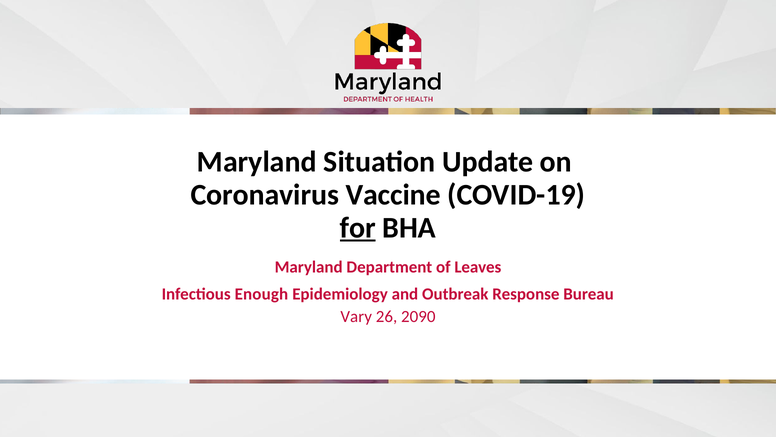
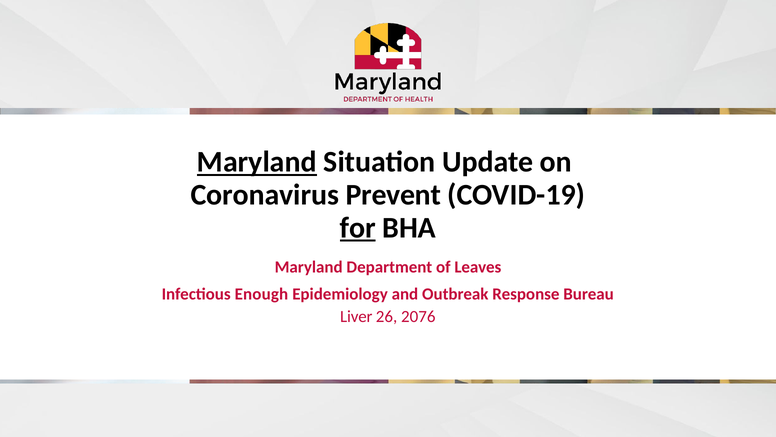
Maryland at (257, 162) underline: none -> present
Vaccine: Vaccine -> Prevent
Vary: Vary -> Liver
2090: 2090 -> 2076
